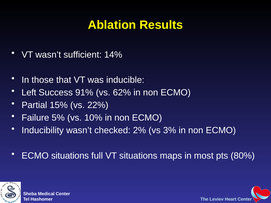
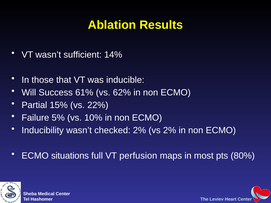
Left: Left -> Will
91%: 91% -> 61%
vs 3%: 3% -> 2%
VT situations: situations -> perfusion
